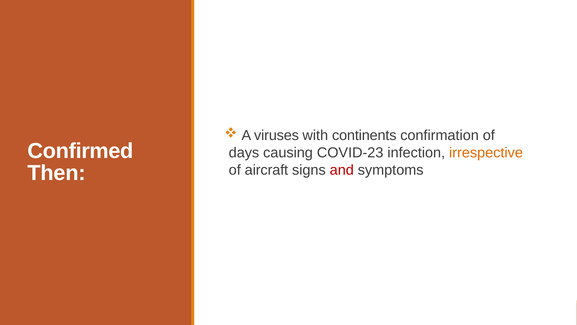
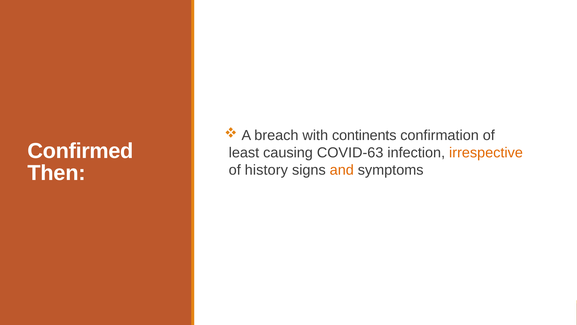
viruses: viruses -> breach
days: days -> least
COVID-23: COVID-23 -> COVID-63
aircraft: aircraft -> history
and colour: red -> orange
